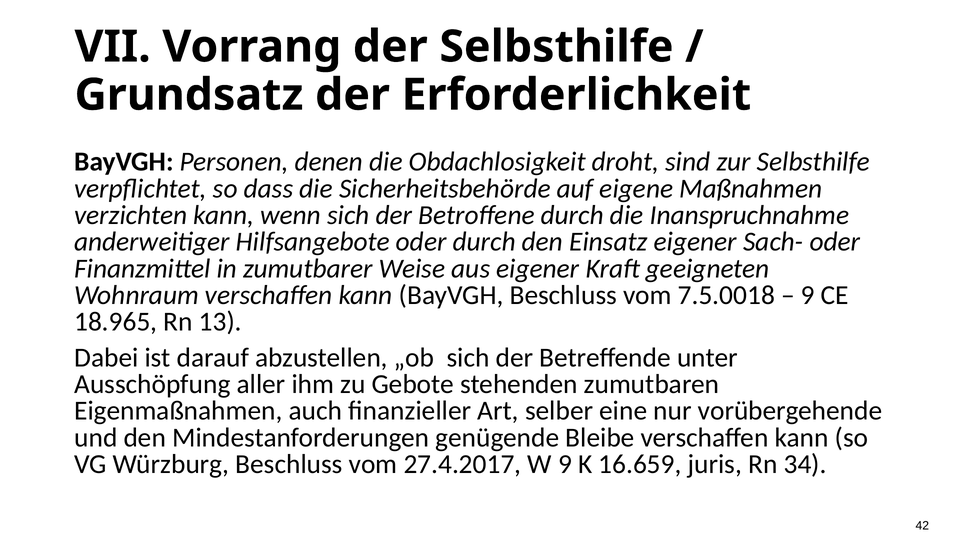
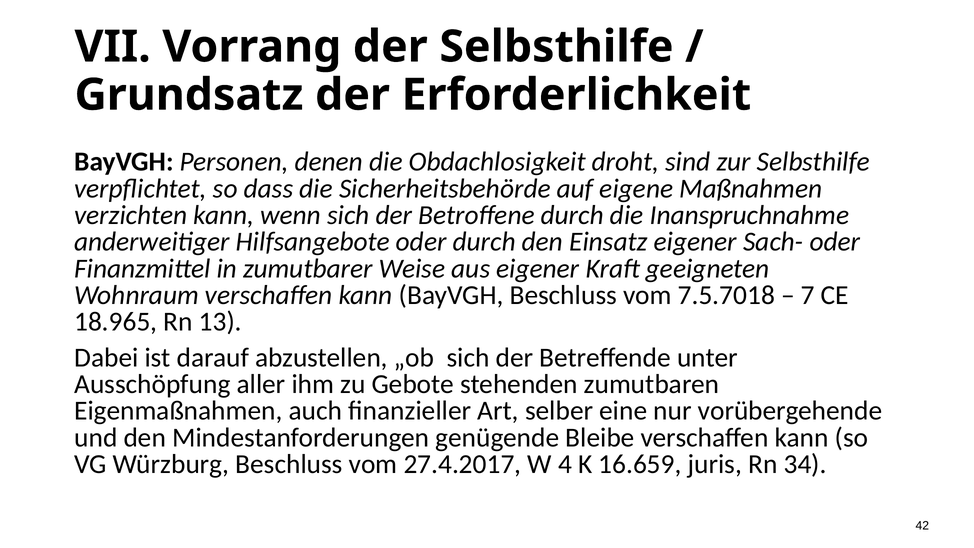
7.5.0018: 7.5.0018 -> 7.5.7018
9 at (808, 295): 9 -> 7
W 9: 9 -> 4
